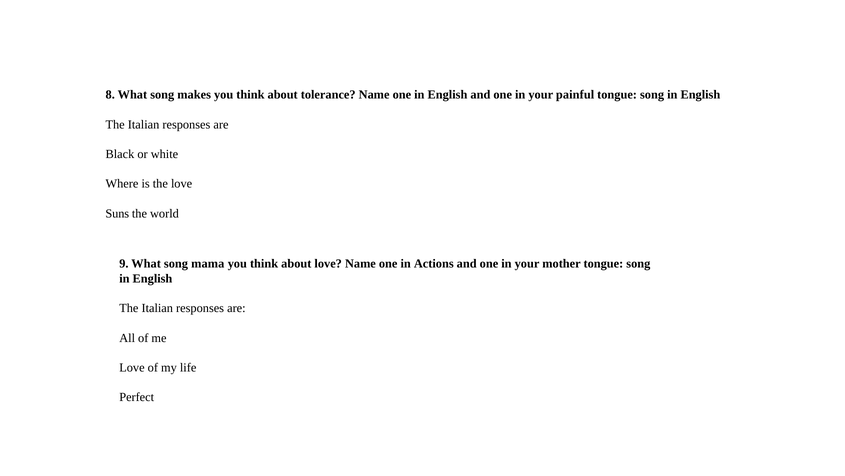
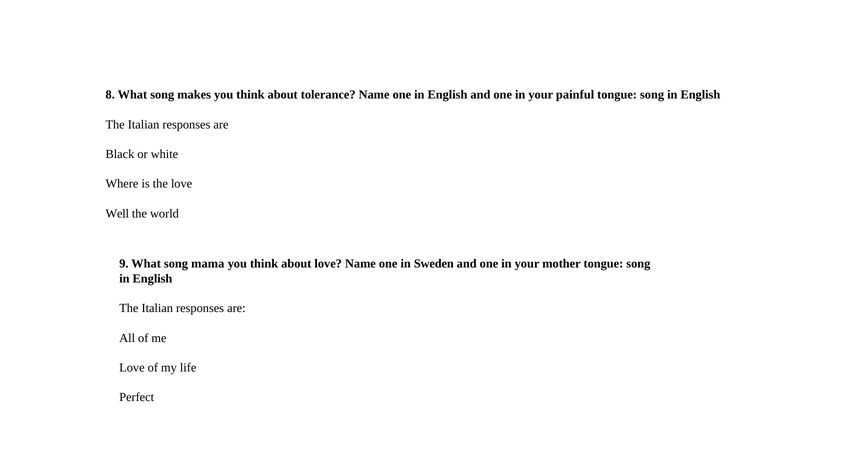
Suns: Suns -> Well
Actions: Actions -> Sweden
